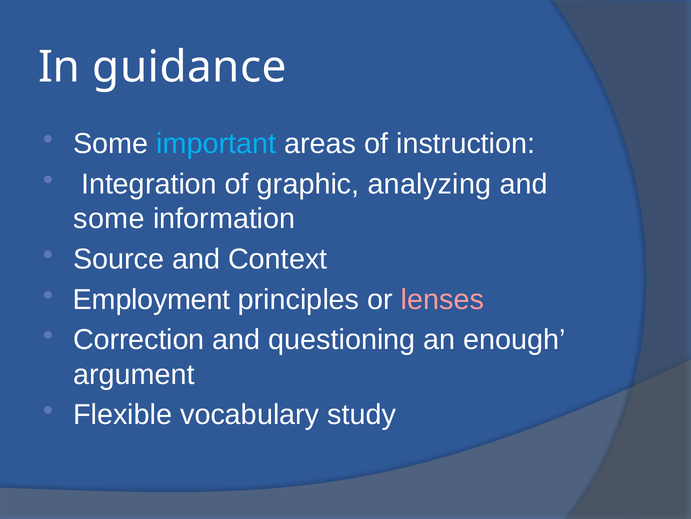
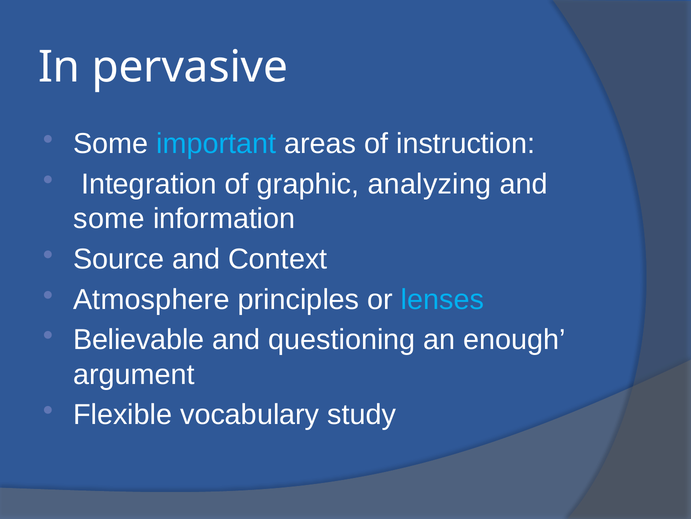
guidance: guidance -> pervasive
Employment: Employment -> Atmosphere
lenses colour: pink -> light blue
Correction: Correction -> Believable
